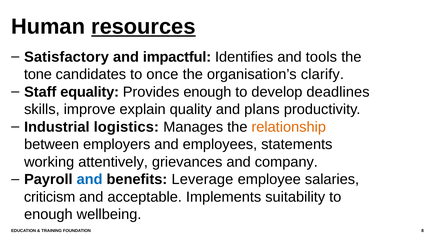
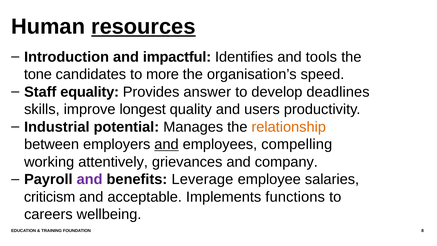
Satisfactory: Satisfactory -> Introduction
once: once -> more
clarify: clarify -> speed
Provides enough: enough -> answer
explain: explain -> longest
plans: plans -> users
logistics: logistics -> potential
and at (166, 144) underline: none -> present
statements: statements -> compelling
and at (90, 179) colour: blue -> purple
suitability: suitability -> functions
enough at (48, 214): enough -> careers
